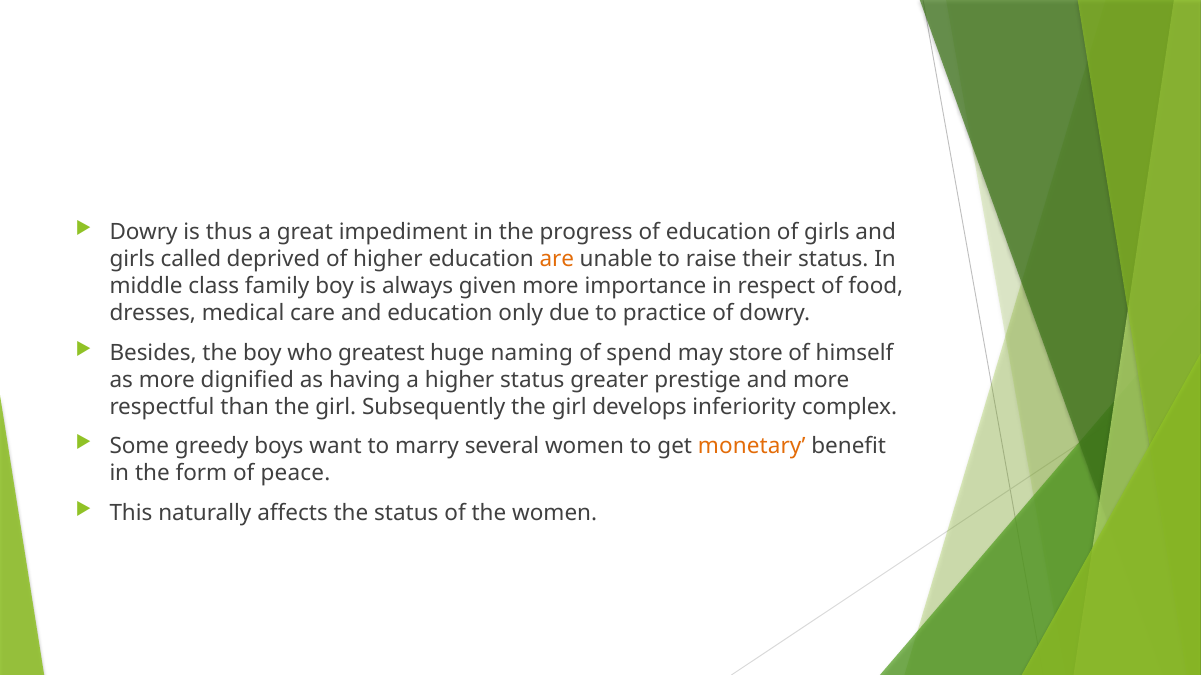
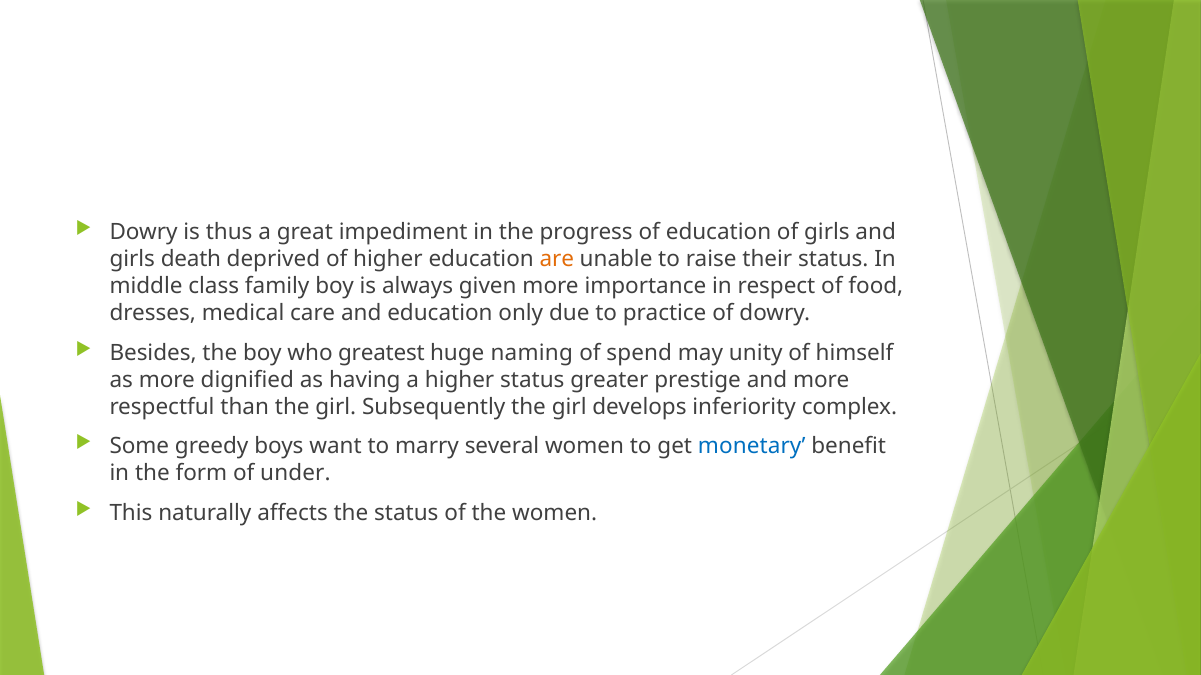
called: called -> death
store: store -> unity
monetary colour: orange -> blue
peace: peace -> under
